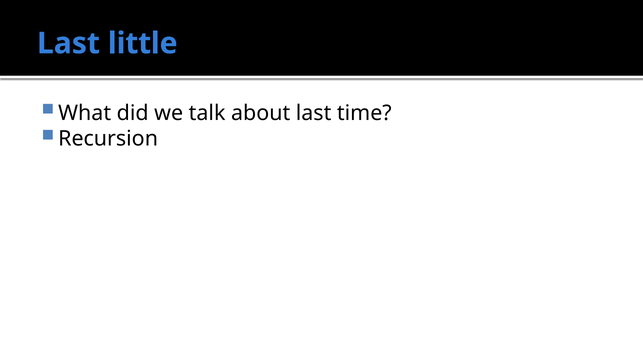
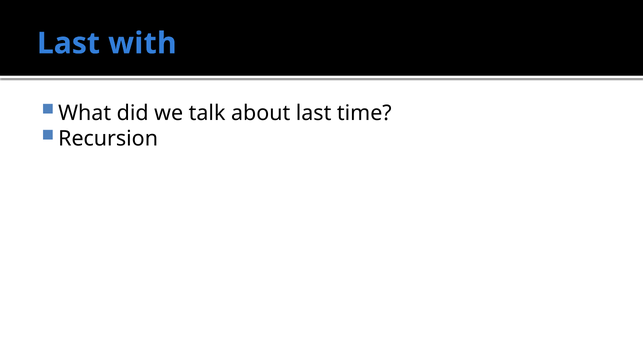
little: little -> with
